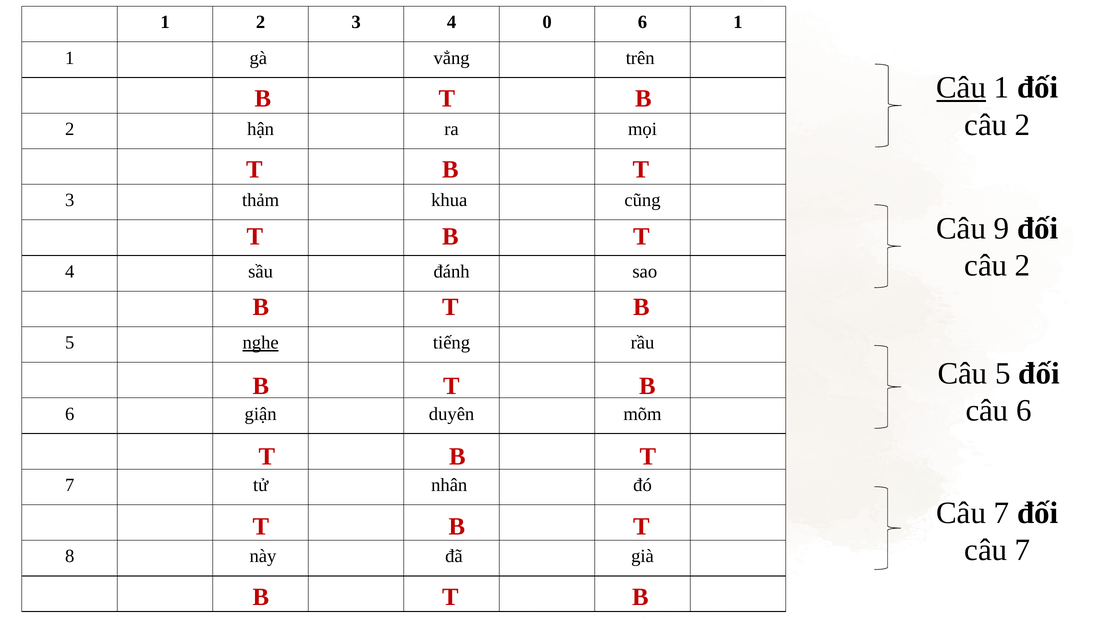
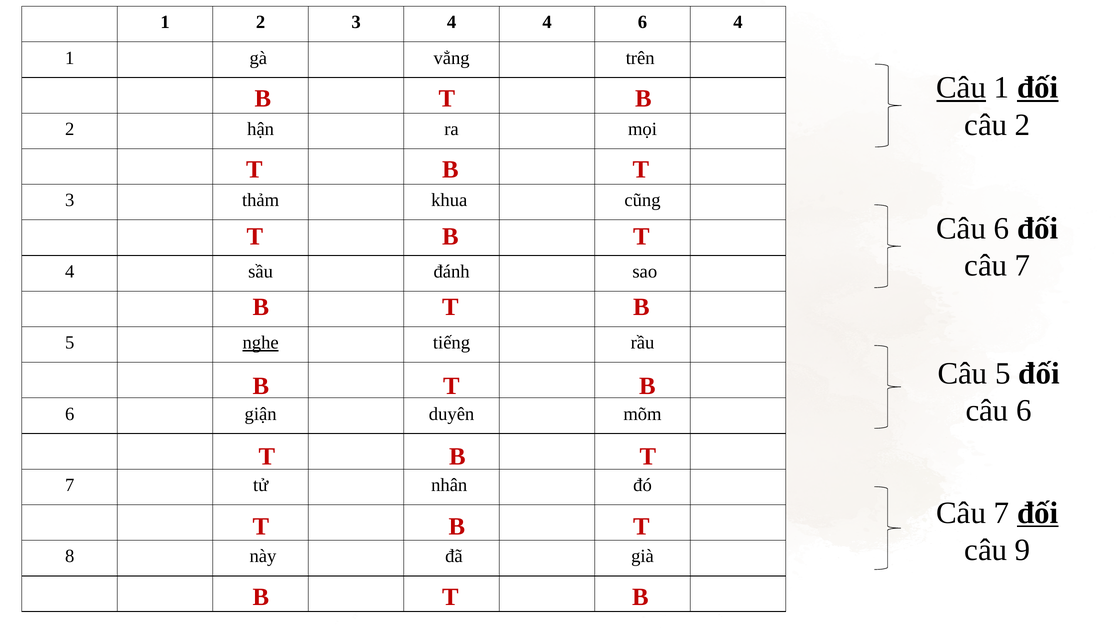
4 0: 0 -> 4
6 1: 1 -> 4
đối at (1038, 88) underline: none -> present
9 at (1002, 228): 9 -> 6
2 at (1023, 265): 2 -> 7
đối at (1038, 513) underline: none -> present
7 at (1023, 550): 7 -> 9
